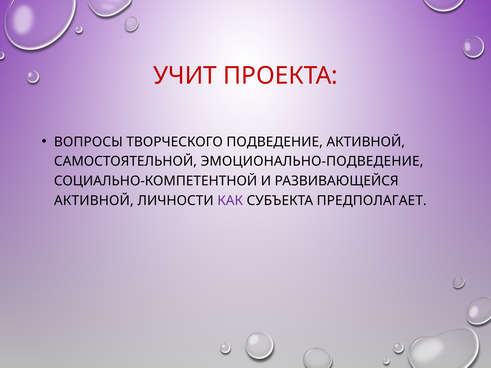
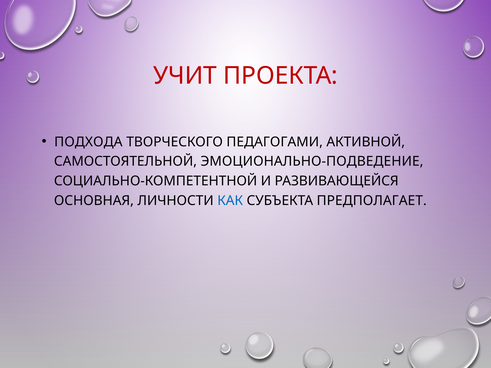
ВОПРОСЫ: ВОПРОСЫ -> ПОДХОДА
ПОДВЕДЕНИЕ: ПОДВЕДЕНИЕ -> ПЕДАГОГАМИ
АКТИВНОЙ at (94, 201): АКТИВНОЙ -> ОСНОВНАЯ
КАК colour: purple -> blue
